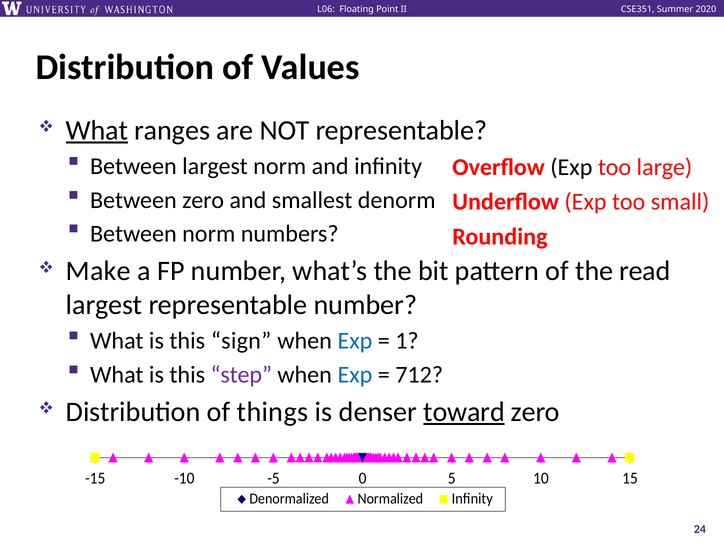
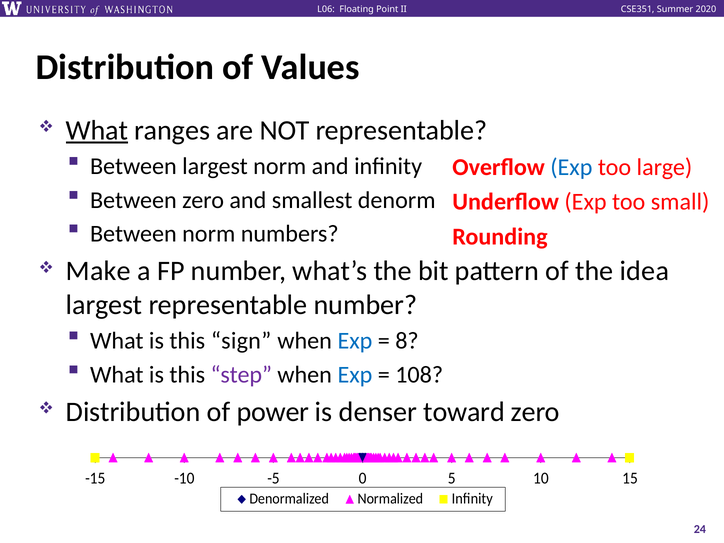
Exp at (571, 167) colour: black -> blue
read: read -> idea
1: 1 -> 8
712: 712 -> 108
things: things -> power
toward underline: present -> none
